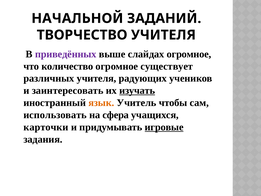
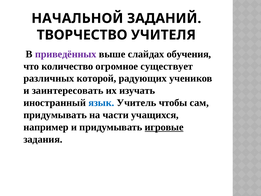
слайдах огромное: огромное -> обучения
различных учителя: учителя -> которой
изучать underline: present -> none
язык colour: orange -> blue
использовать at (55, 115): использовать -> придумывать
сфера: сфера -> части
карточки: карточки -> например
